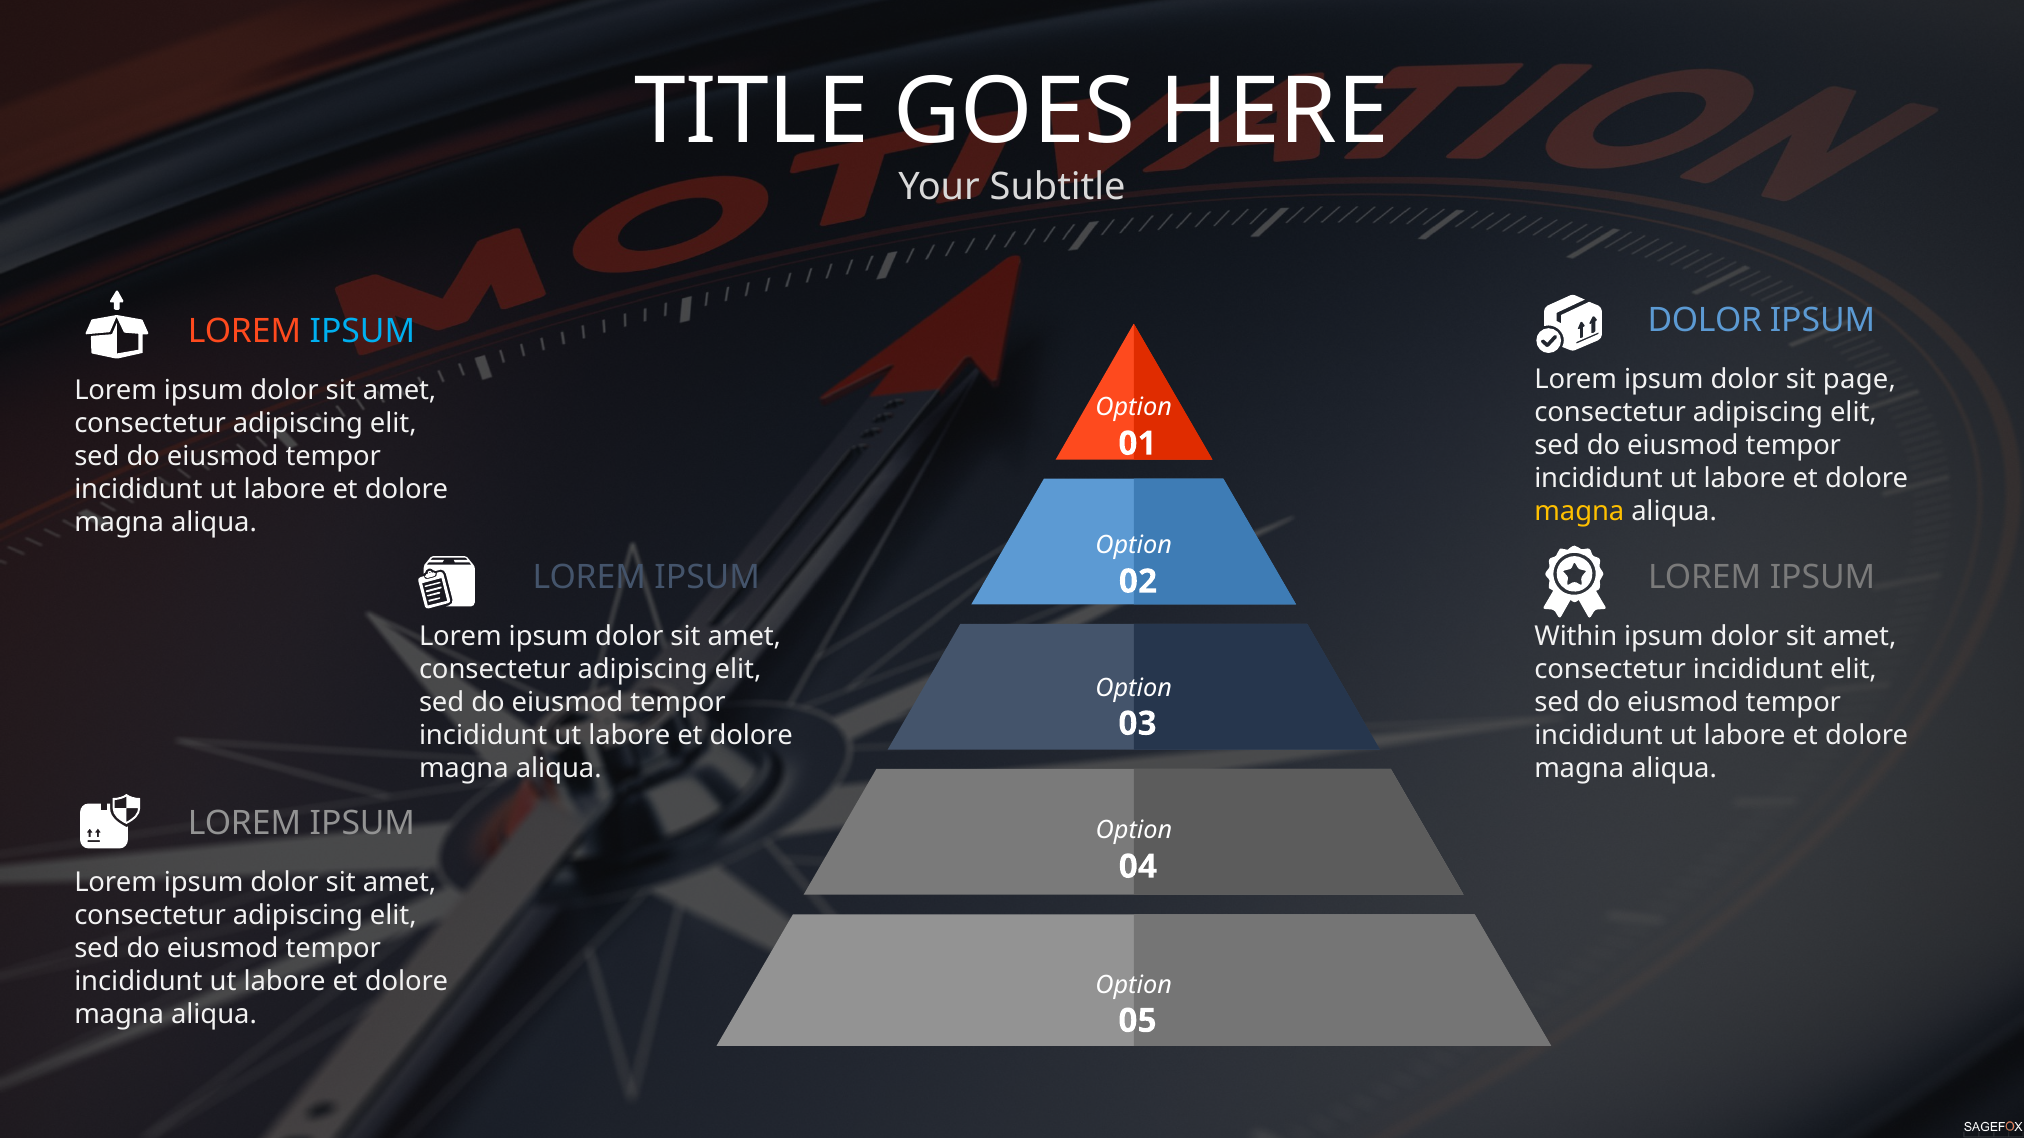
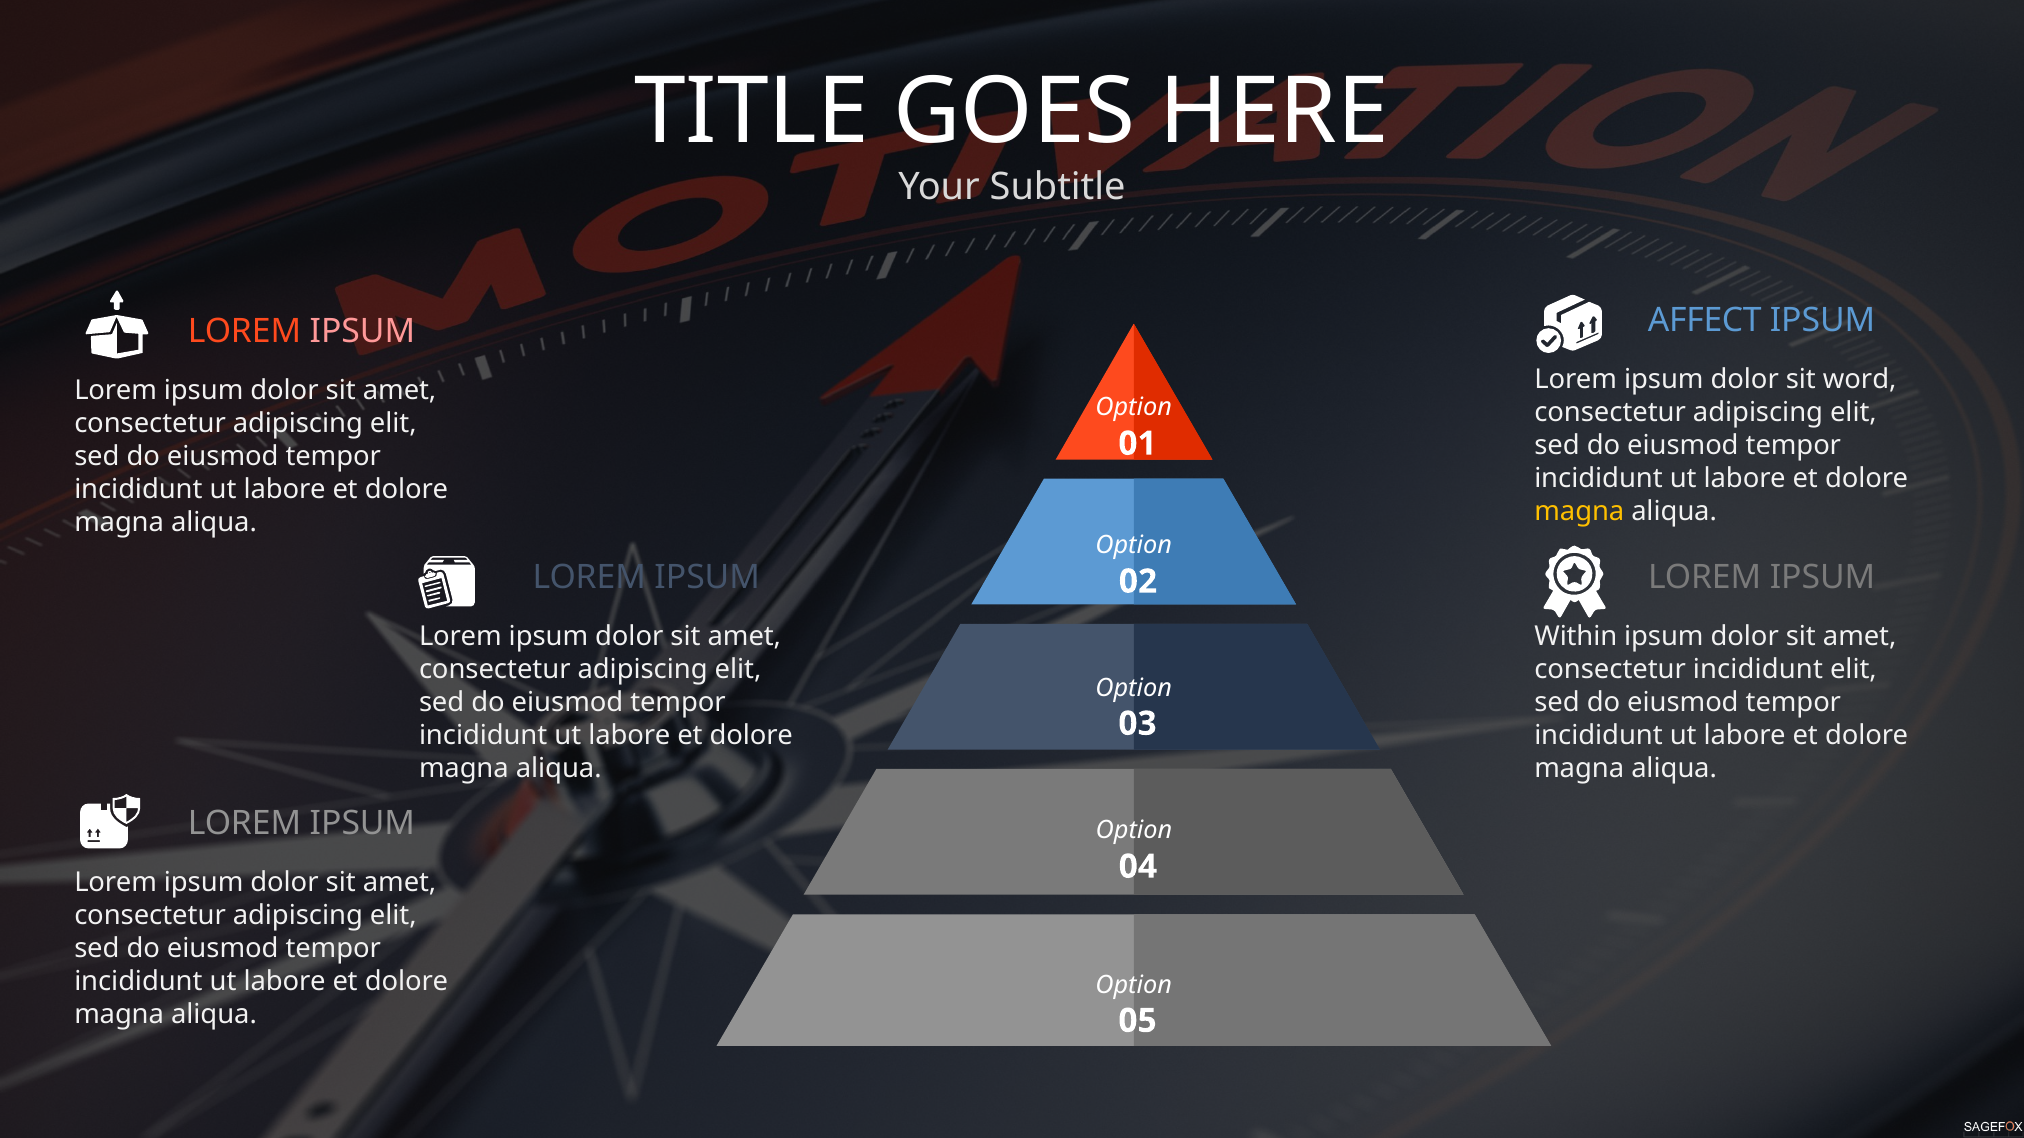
DOLOR at (1705, 320): DOLOR -> AFFECT
IPSUM at (362, 331) colour: light blue -> pink
page: page -> word
